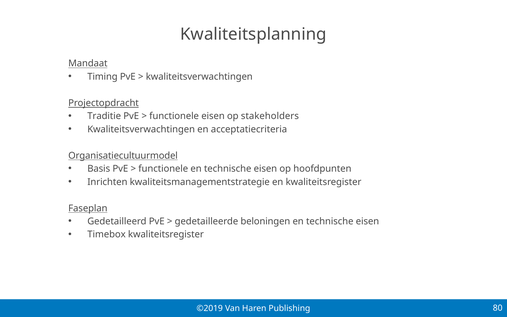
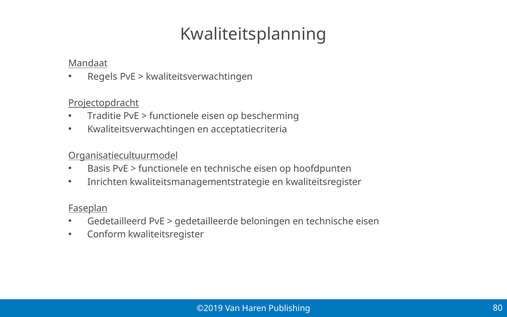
Timing: Timing -> Regels
stakeholders: stakeholders -> bescherming
Timebox: Timebox -> Conform
